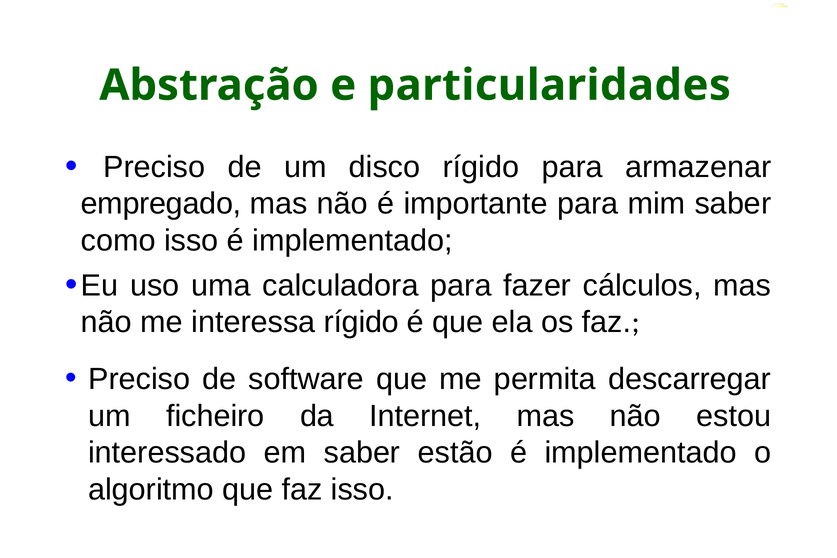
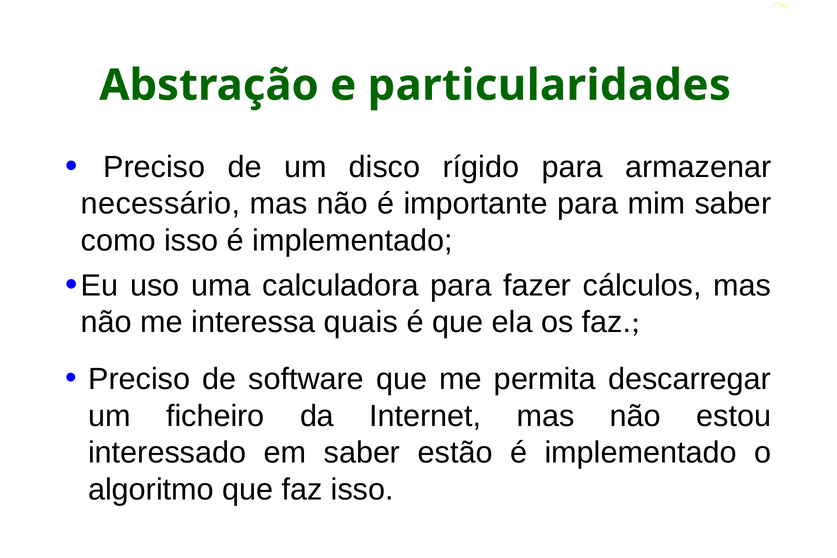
empregado: empregado -> necessário
interessa rígido: rígido -> quais
